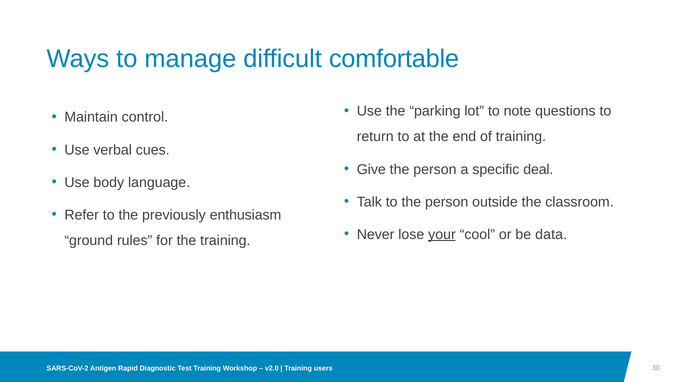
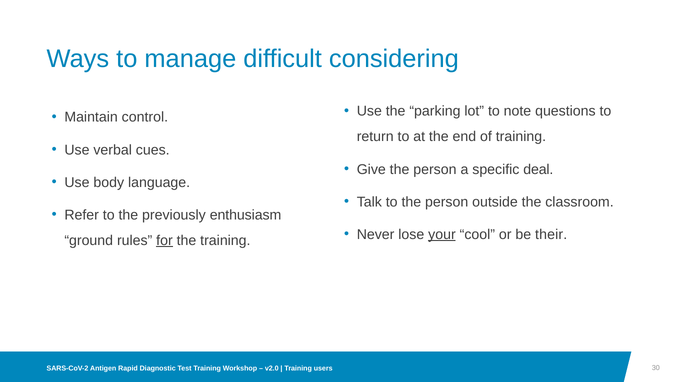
comfortable: comfortable -> considering
data: data -> their
for underline: none -> present
